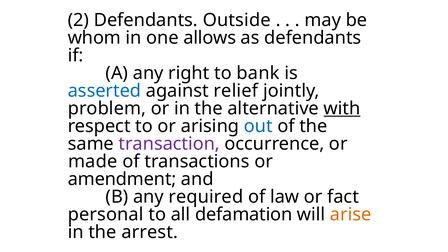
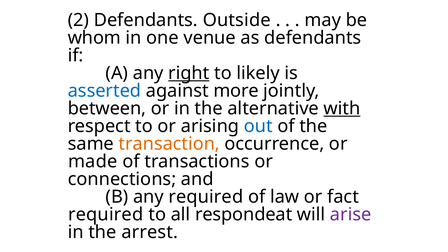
allows: allows -> venue
right underline: none -> present
bank: bank -> likely
relief: relief -> more
problem: problem -> between
transaction colour: purple -> orange
amendment: amendment -> connections
personal at (106, 215): personal -> required
defamation: defamation -> respondeat
arise colour: orange -> purple
